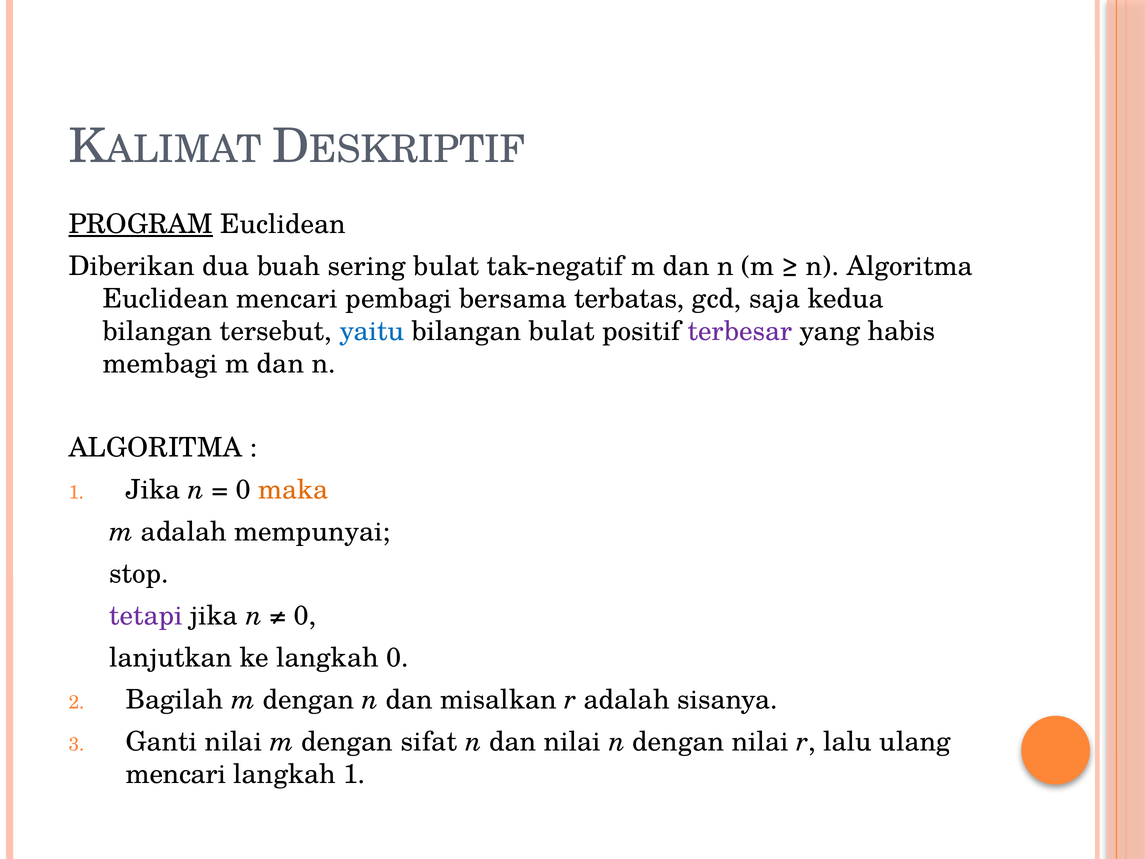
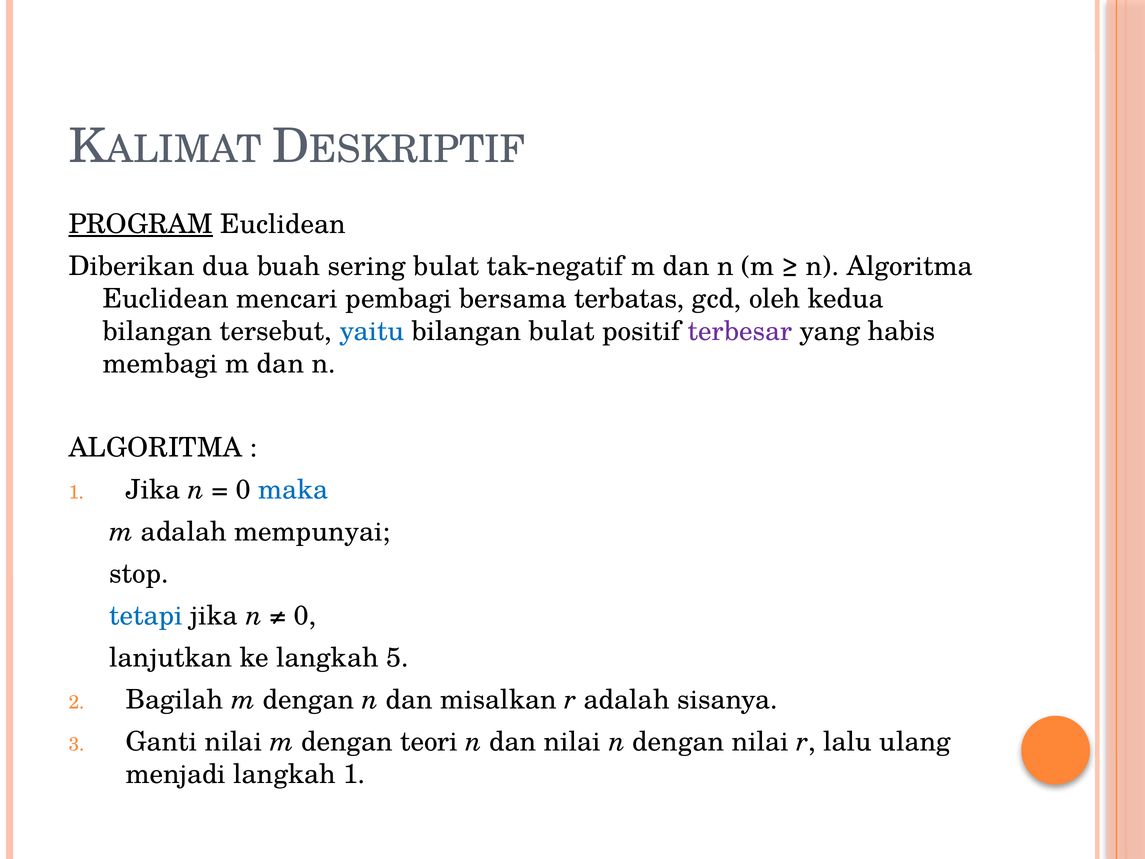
saja: saja -> oleh
maka colour: orange -> blue
tetapi colour: purple -> blue
langkah 0: 0 -> 5
sifat: sifat -> teori
mencari at (176, 774): mencari -> menjadi
